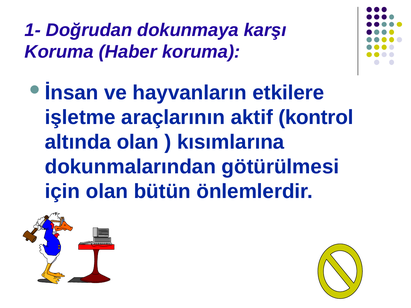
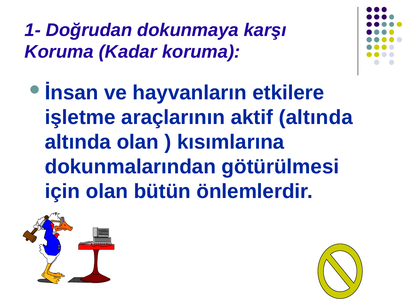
Haber: Haber -> Kadar
aktif kontrol: kontrol -> altında
